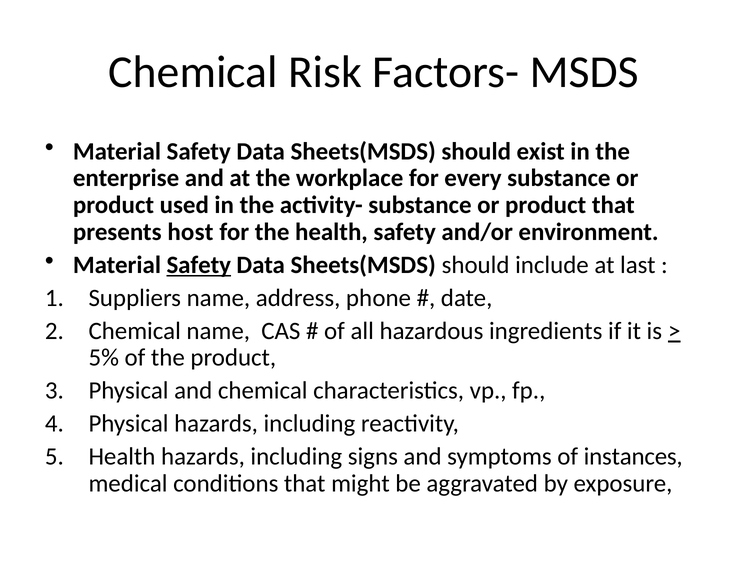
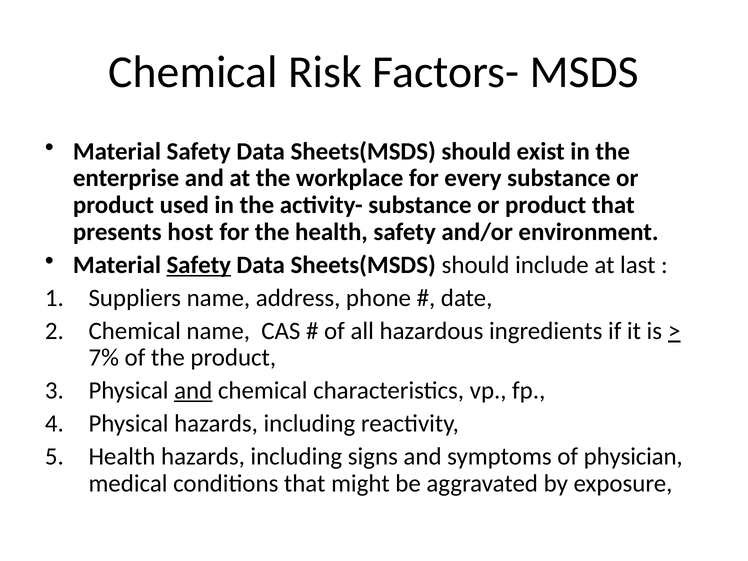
5%: 5% -> 7%
and at (193, 391) underline: none -> present
instances: instances -> physician
